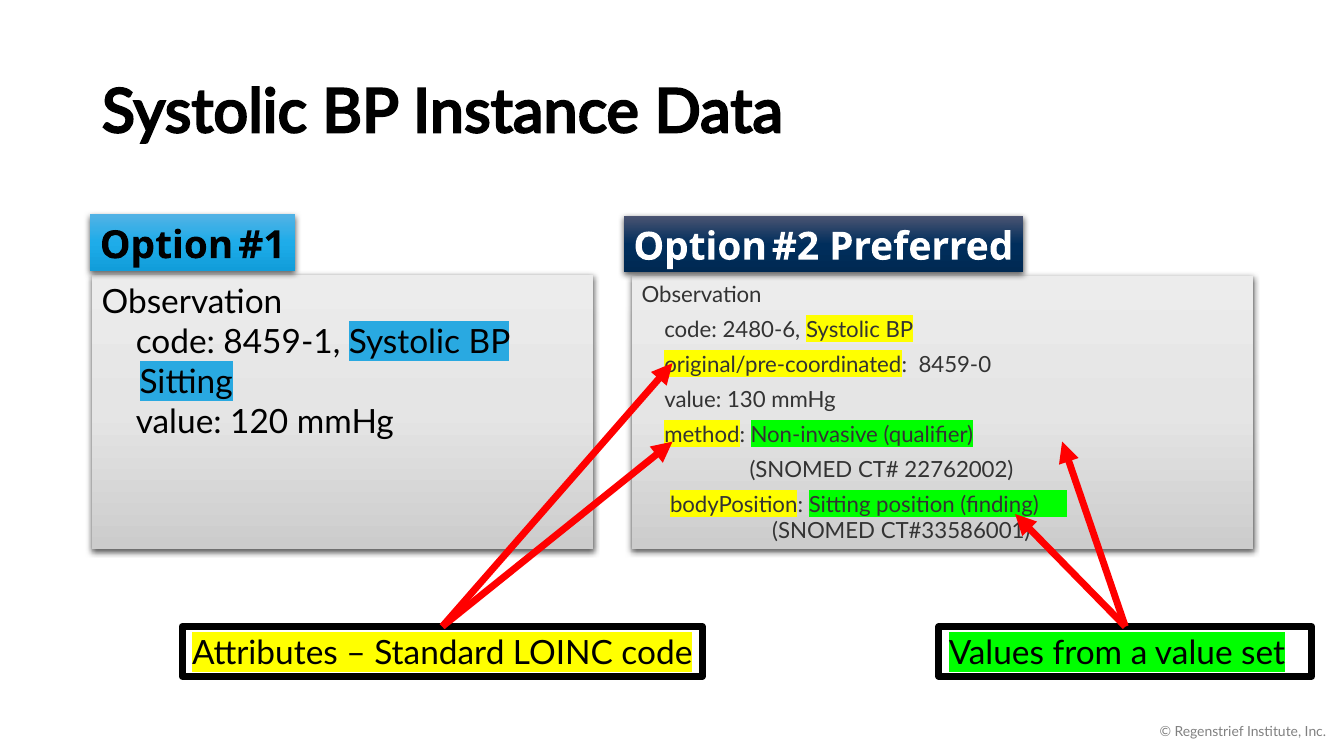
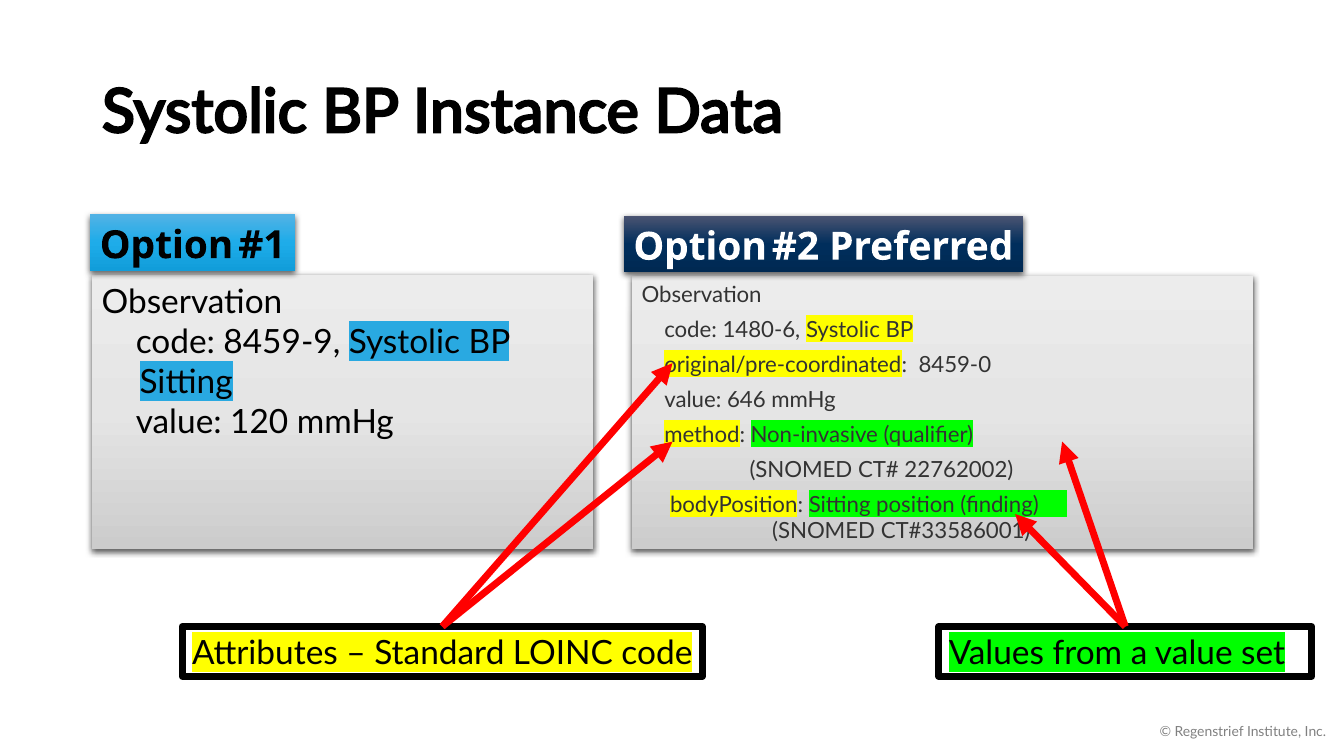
2480-6: 2480-6 -> 1480-6
8459-1: 8459-1 -> 8459-9
130: 130 -> 646
